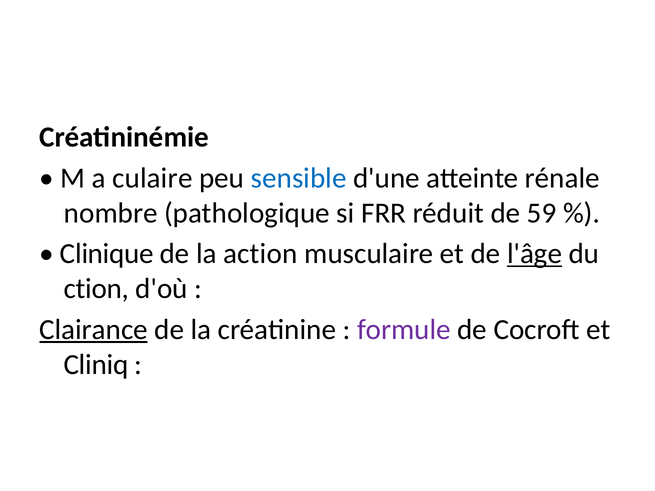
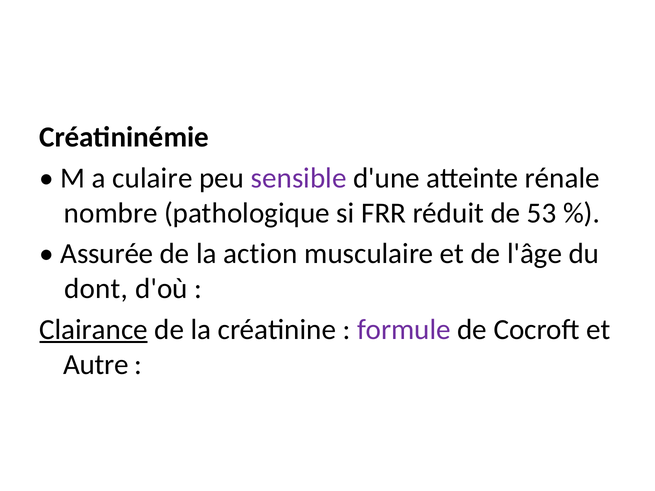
sensible colour: blue -> purple
59: 59 -> 53
Clinique: Clinique -> Assurée
l'âge underline: present -> none
ction: ction -> dont
Cliniq: Cliniq -> Autre
